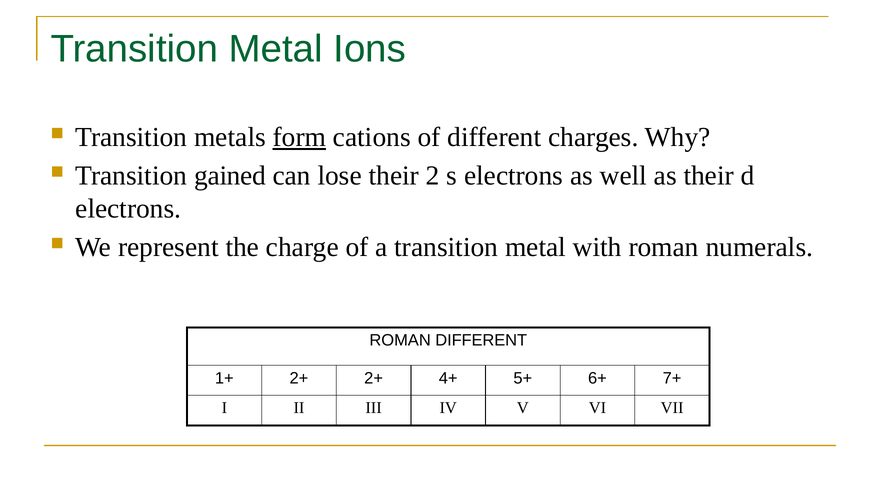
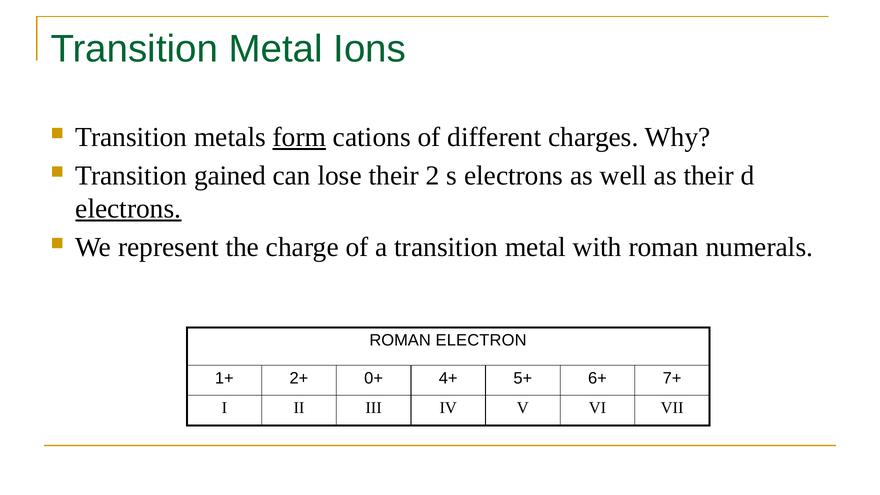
electrons at (128, 209) underline: none -> present
ROMAN DIFFERENT: DIFFERENT -> ELECTRON
2+ 2+: 2+ -> 0+
